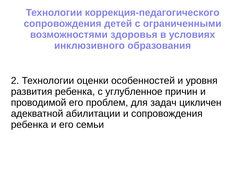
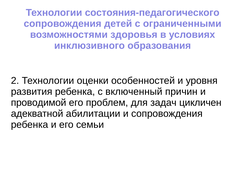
коррекция-педагогического: коррекция-педагогического -> состояния-педагогического
углубленное: углубленное -> включенный
